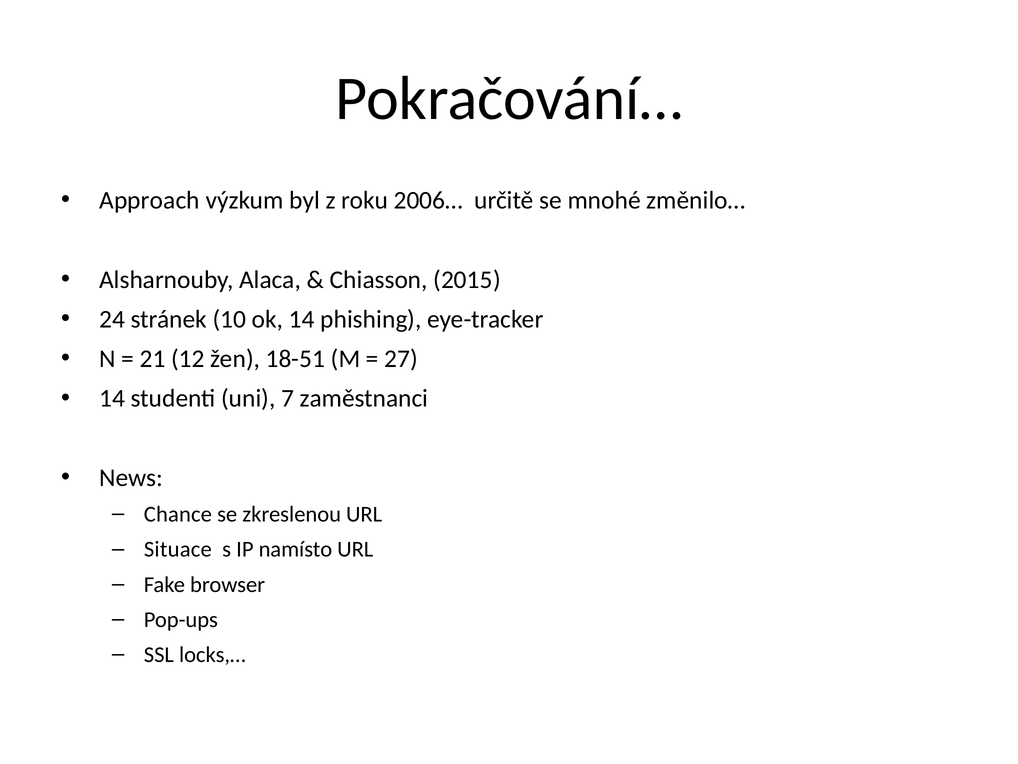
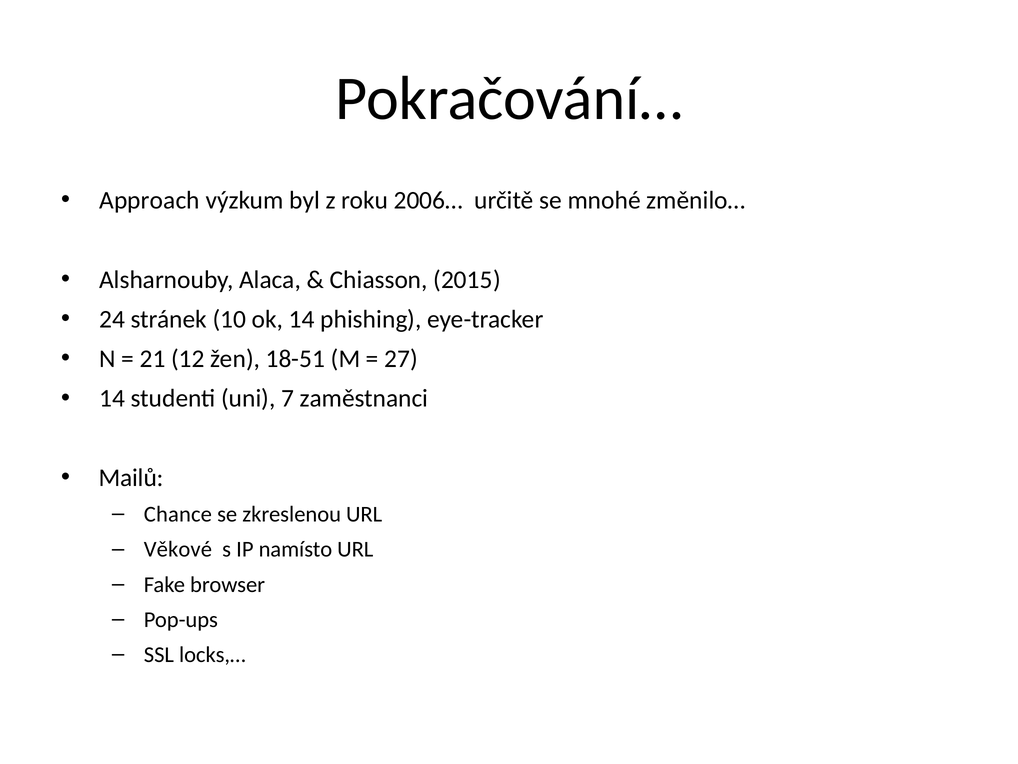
News: News -> Mailů
Situace: Situace -> Věkové
